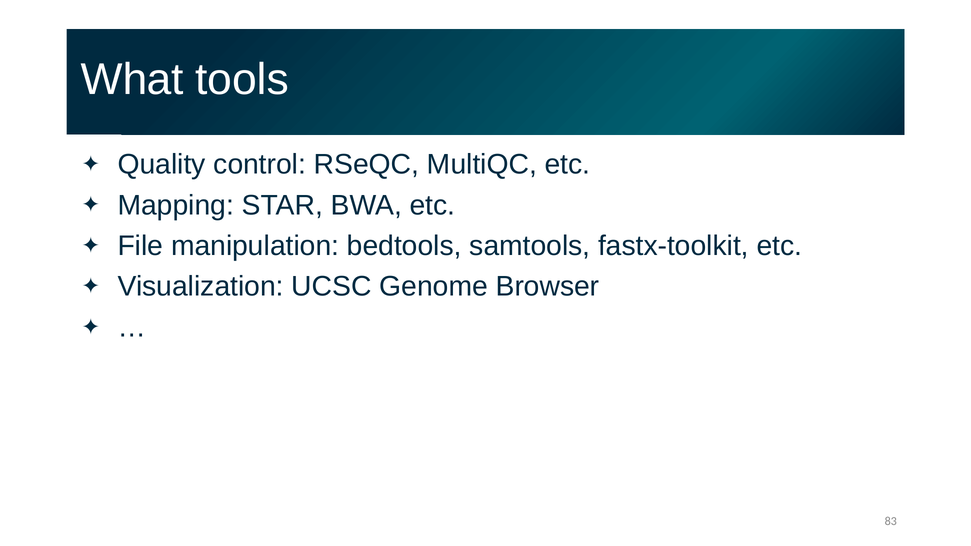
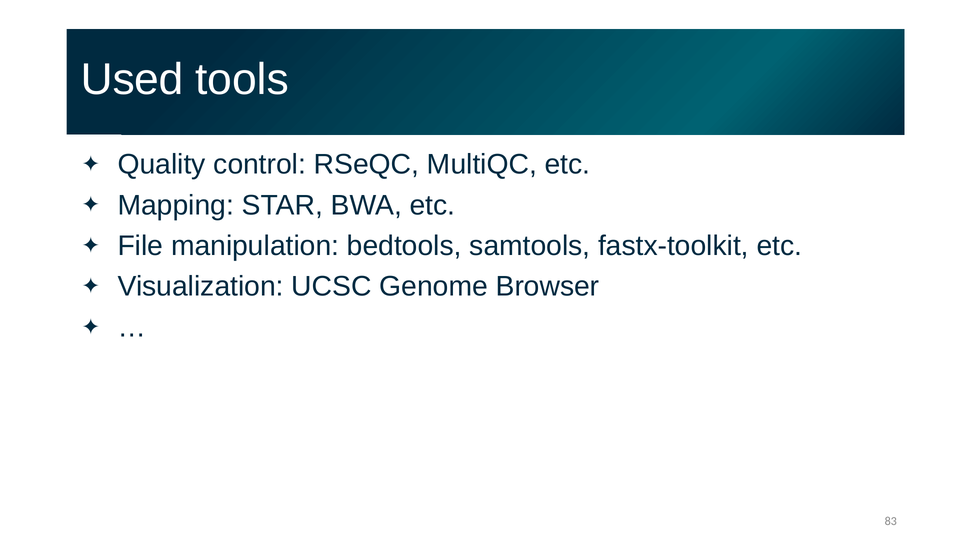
What: What -> Used
